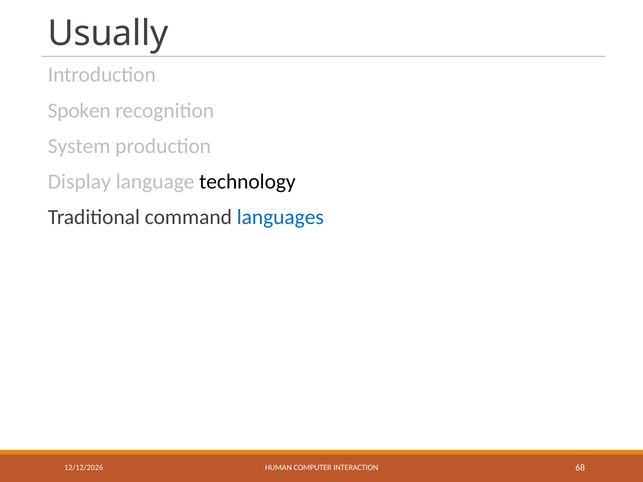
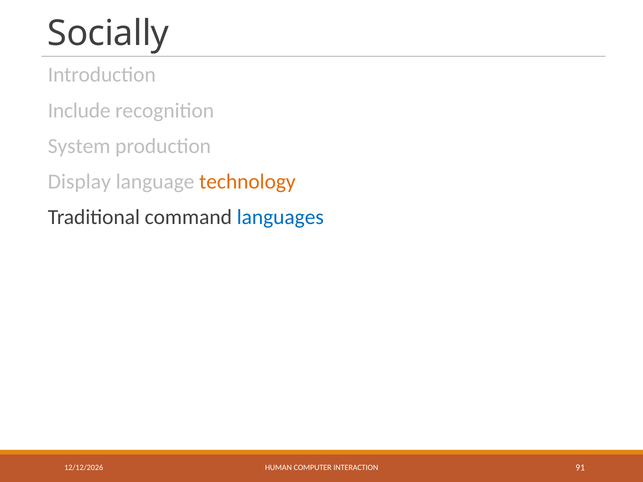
Usually: Usually -> Socially
Spoken: Spoken -> Include
technology colour: black -> orange
68: 68 -> 91
